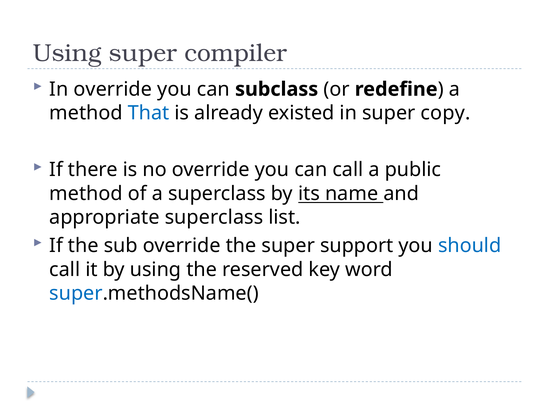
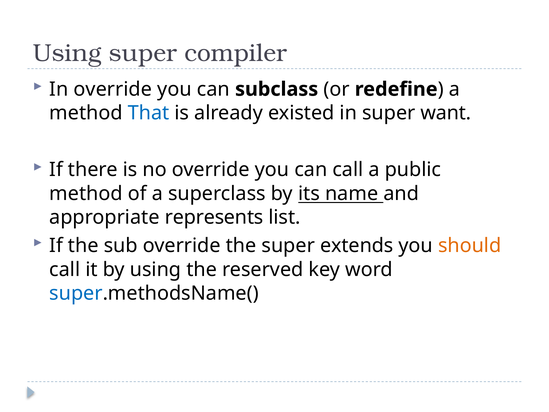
copy: copy -> want
appropriate superclass: superclass -> represents
support: support -> extends
should colour: blue -> orange
